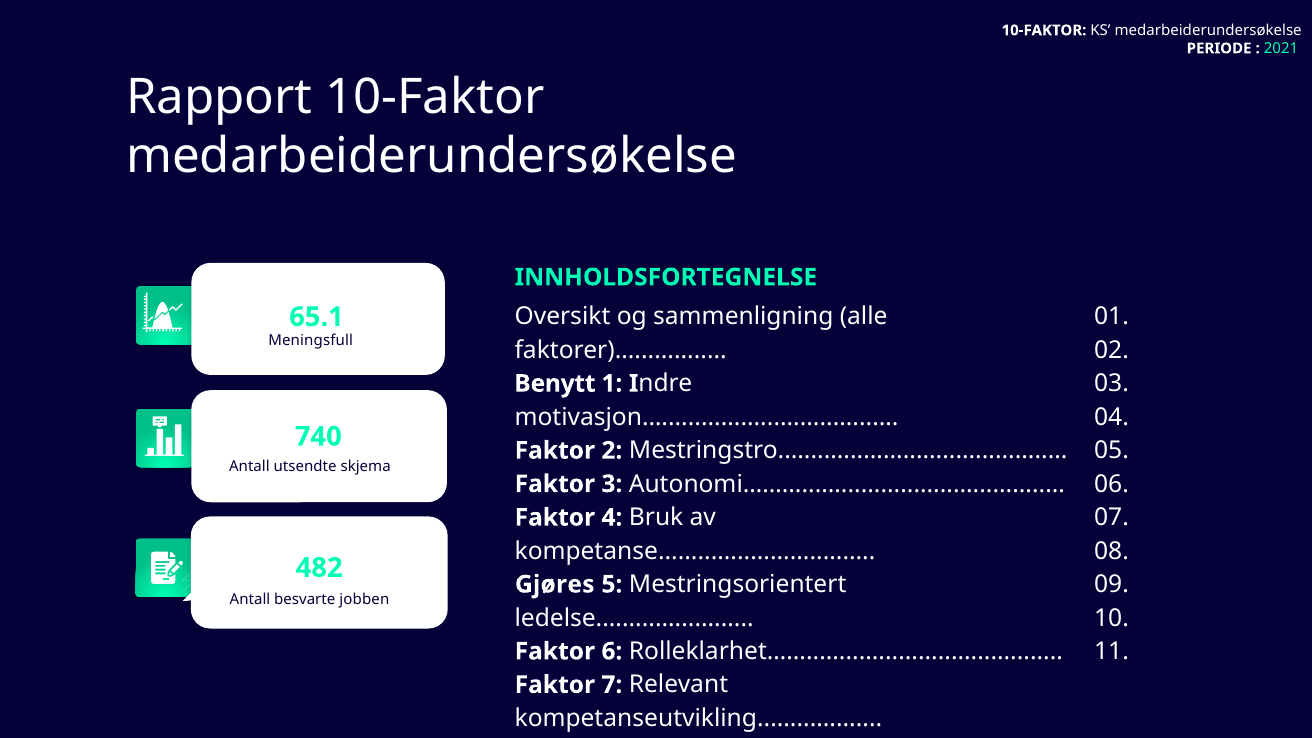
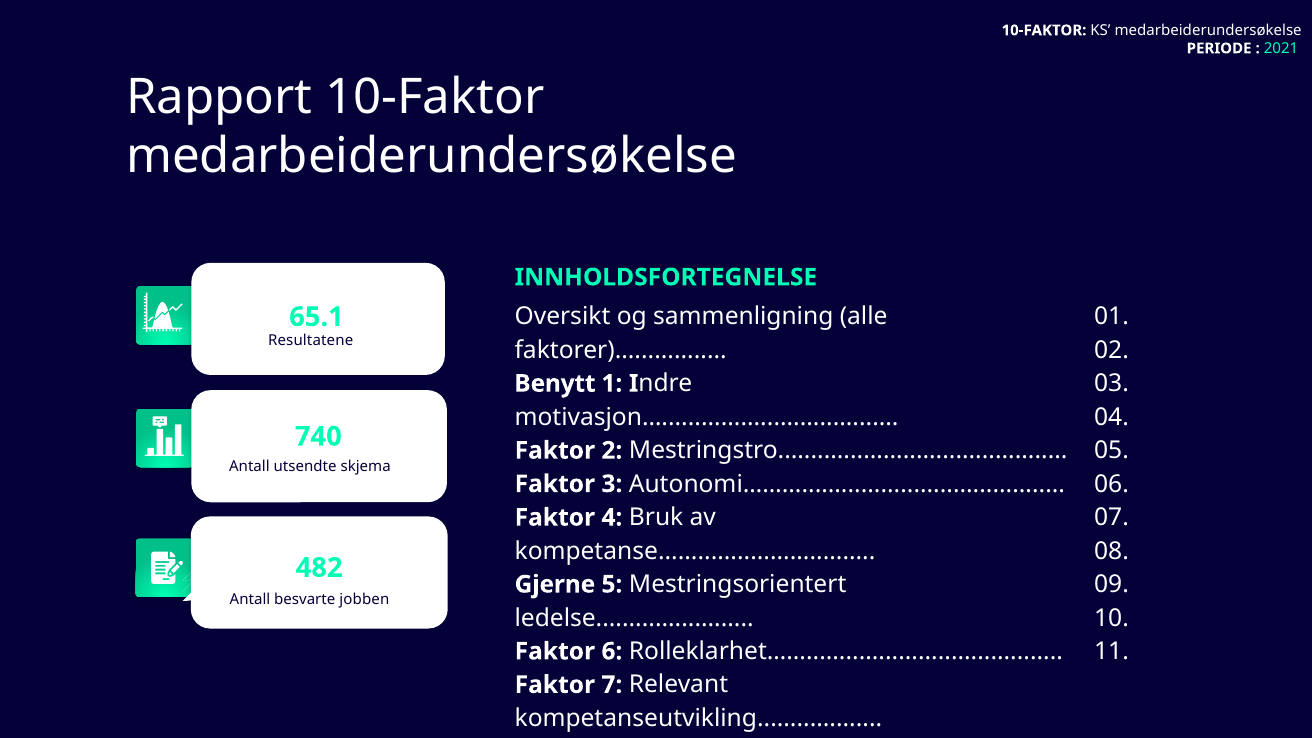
Meningsfull: Meningsfull -> Resultatene
Gjøres: Gjøres -> Gjerne
